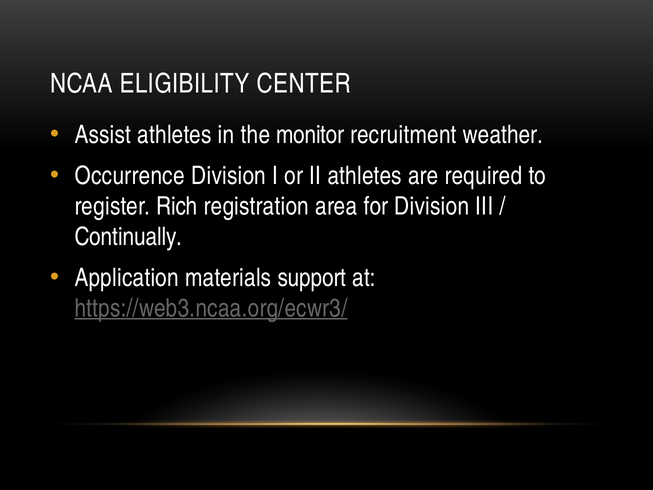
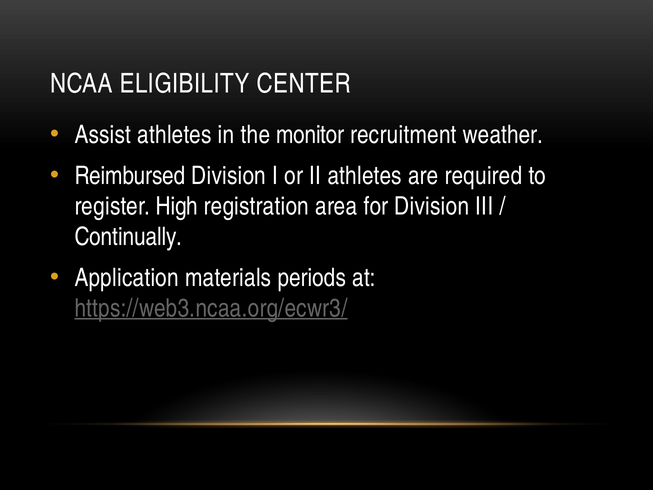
Occurrence: Occurrence -> Reimbursed
Rich: Rich -> High
support: support -> periods
